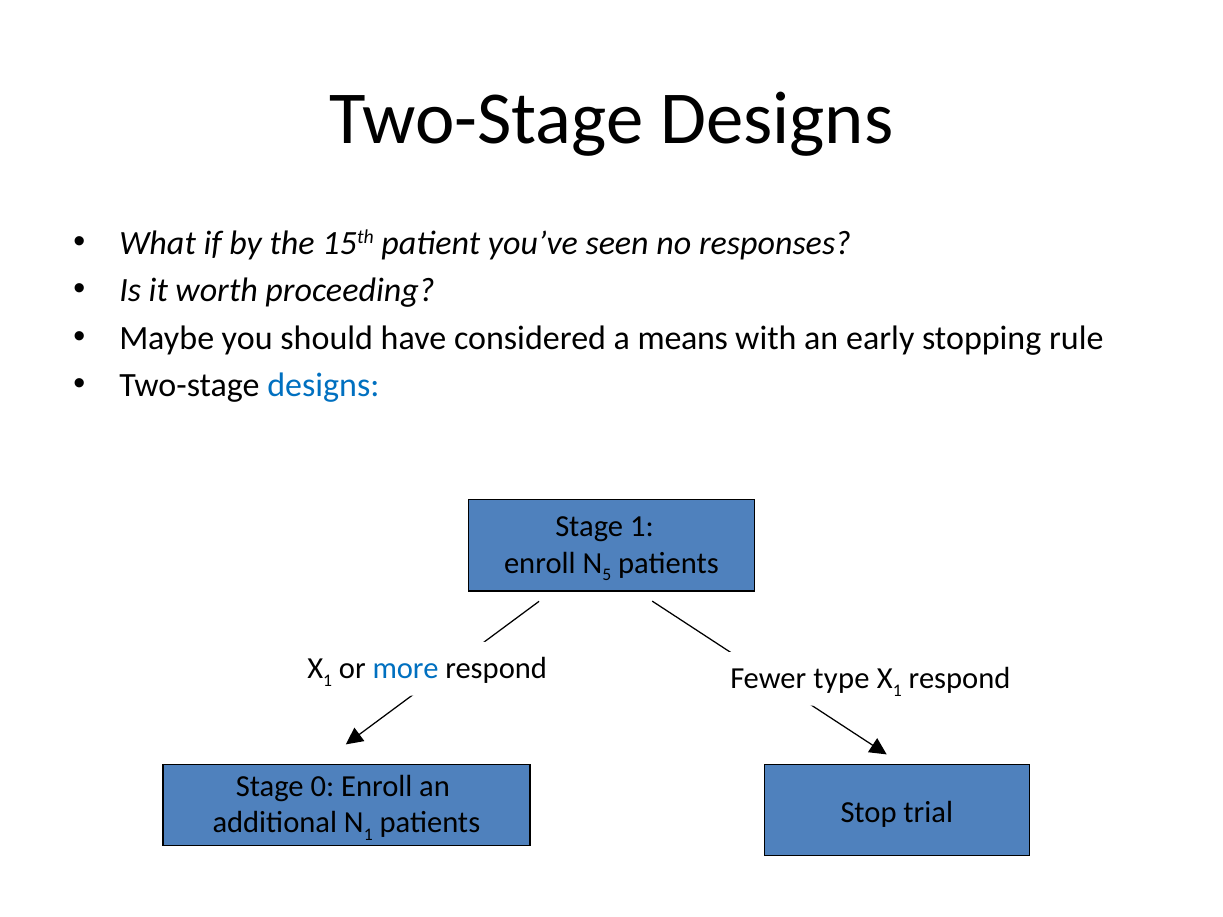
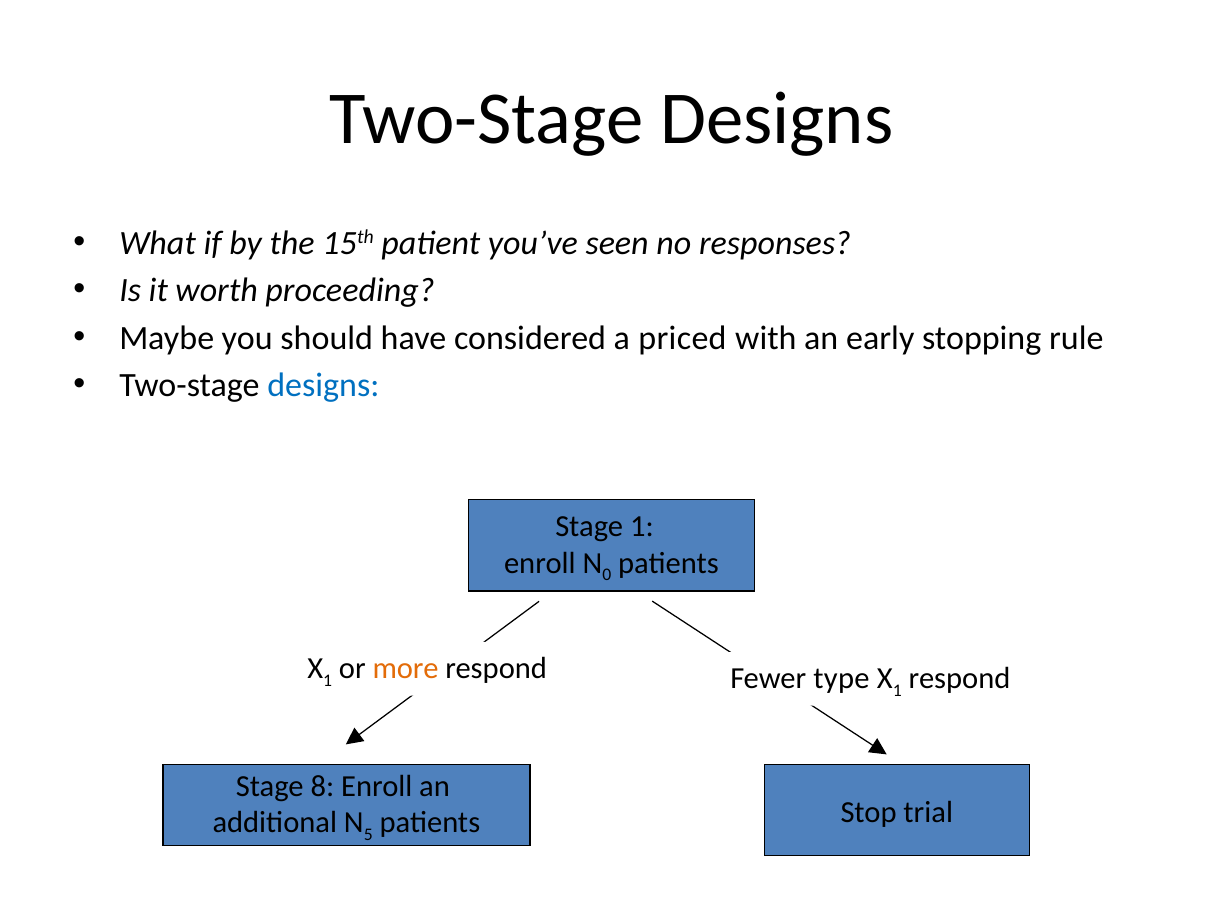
means: means -> priced
5: 5 -> 0
more colour: blue -> orange
0: 0 -> 8
1 at (368, 835): 1 -> 5
